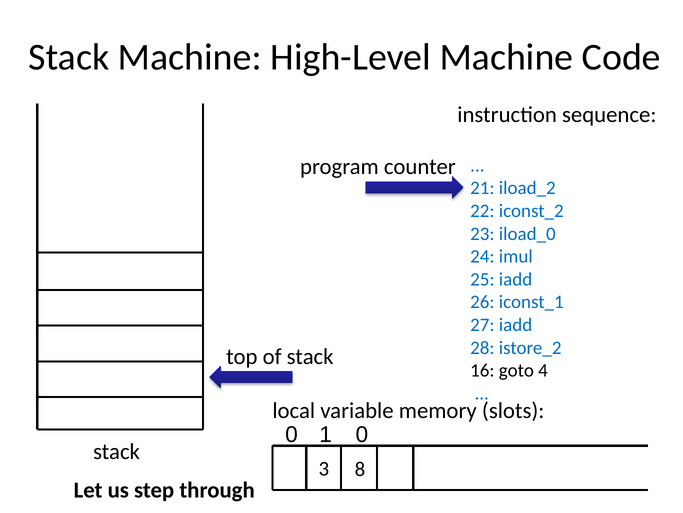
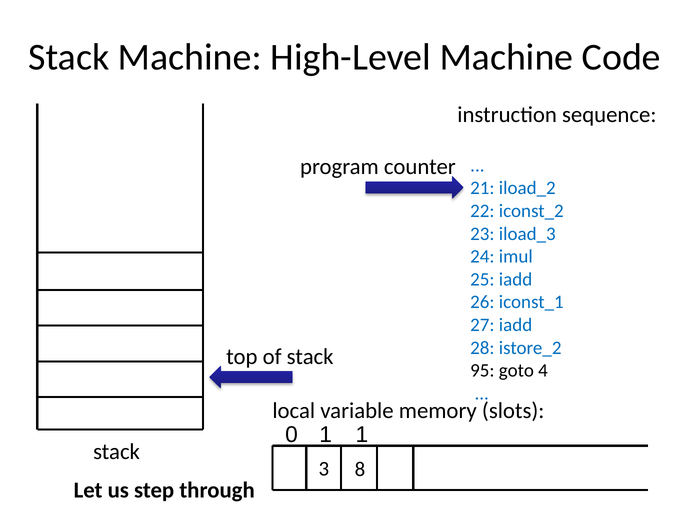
iload_0: iload_0 -> iload_3
16: 16 -> 95
1 0: 0 -> 1
